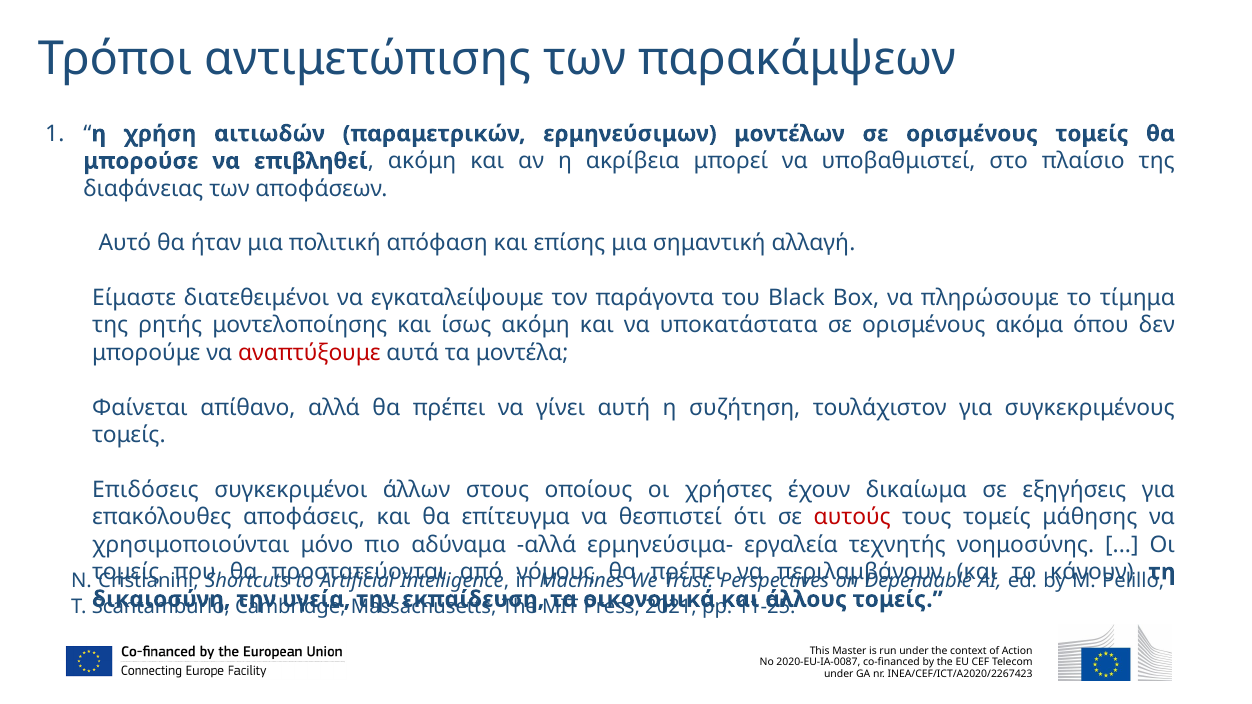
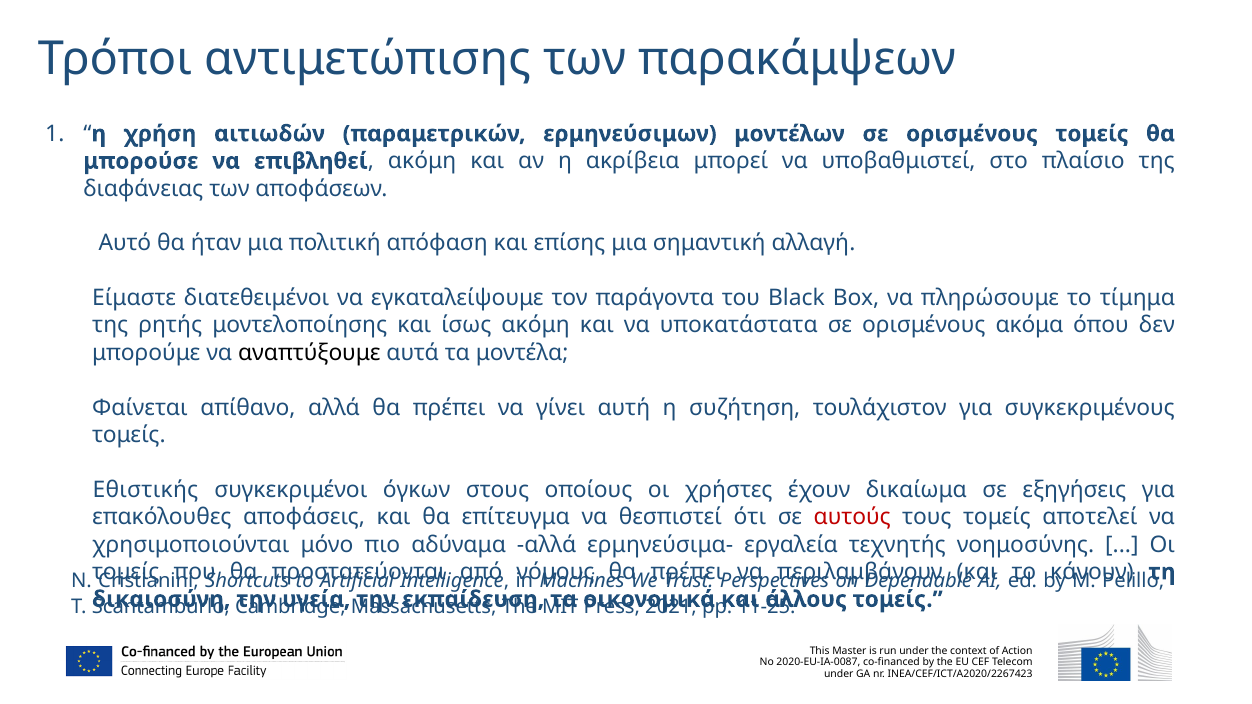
αναπτύξουμε colour: red -> black
Επιδόσεις: Επιδόσεις -> Εθιστικής
άλλων: άλλων -> όγκων
μάθησης: μάθησης -> αποτελεί
